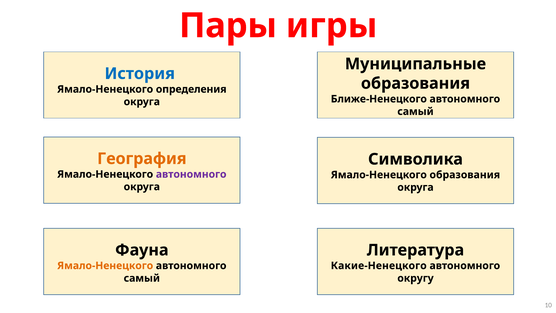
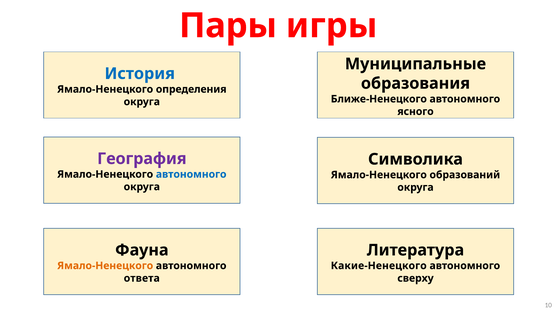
самый at (415, 111): самый -> ясного
География colour: orange -> purple
автономного at (191, 174) colour: purple -> blue
Ямало-Ненецкого образования: образования -> образований
самый at (142, 278): самый -> ответа
округу: округу -> сверху
